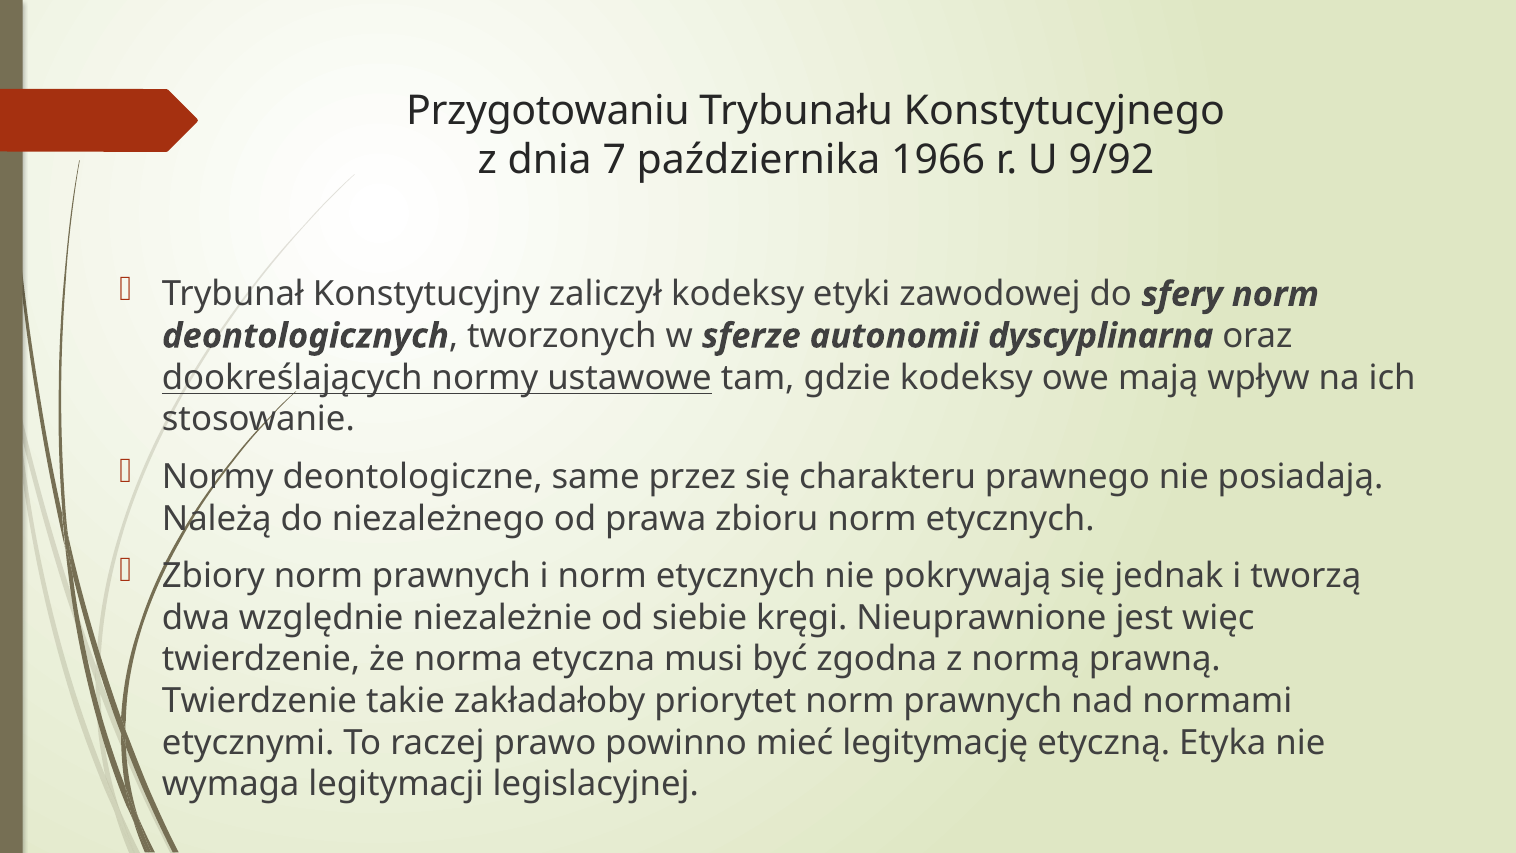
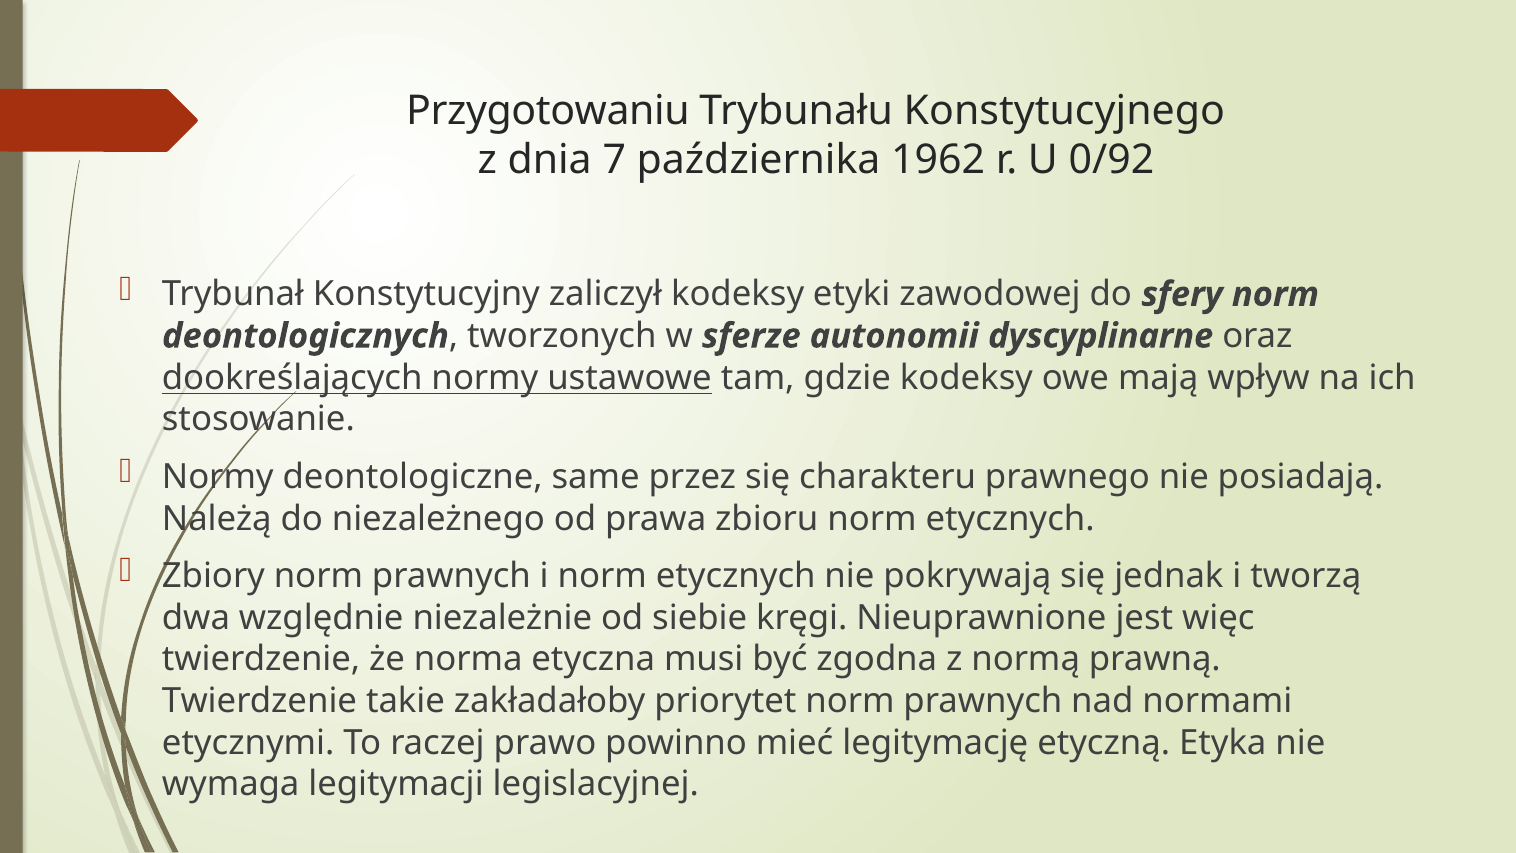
1966: 1966 -> 1962
9/92: 9/92 -> 0/92
dyscyplinarna: dyscyplinarna -> dyscyplinarne
